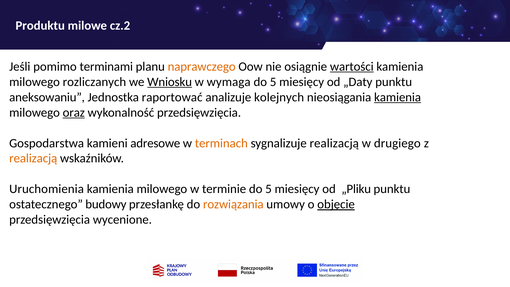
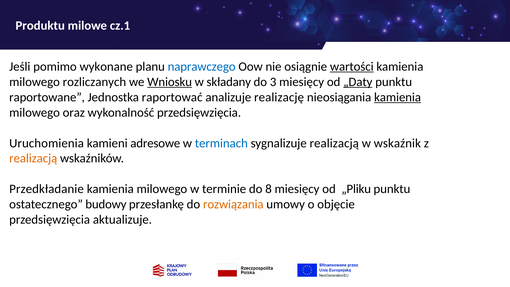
cz.2: cz.2 -> cz.1
terminami: terminami -> wykonane
naprawczego colour: orange -> blue
wymaga: wymaga -> składany
5 at (273, 82): 5 -> 3
„Daty underline: none -> present
aneksowaniu: aneksowaniu -> raportowane
kolejnych: kolejnych -> realizację
oraz underline: present -> none
Gospodarstwa: Gospodarstwa -> Uruchomienia
terminach colour: orange -> blue
drugiego: drugiego -> wskaźnik
Uruchomienia: Uruchomienia -> Przedkładanie
terminie do 5: 5 -> 8
objęcie underline: present -> none
wycenione: wycenione -> aktualizuje
